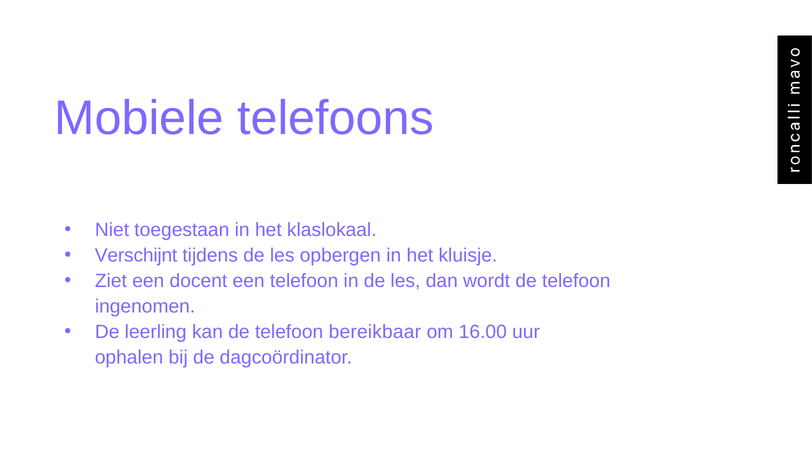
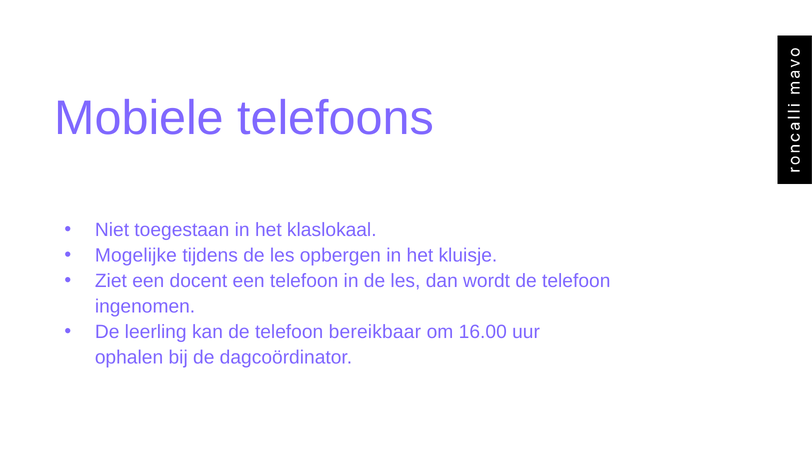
Verschijnt: Verschijnt -> Mogelijke
